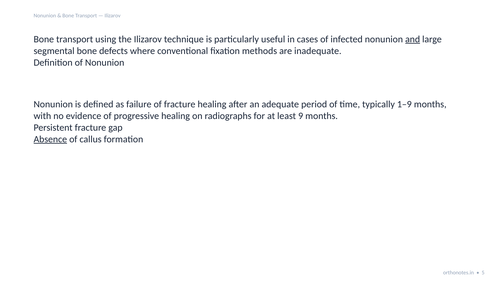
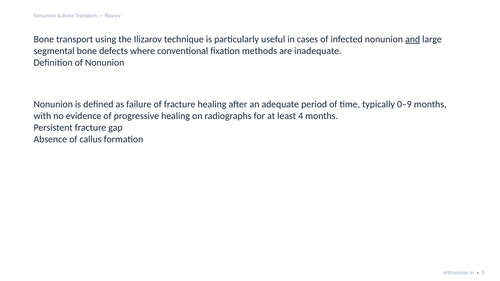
1–9: 1–9 -> 0–9
9: 9 -> 4
Absence underline: present -> none
